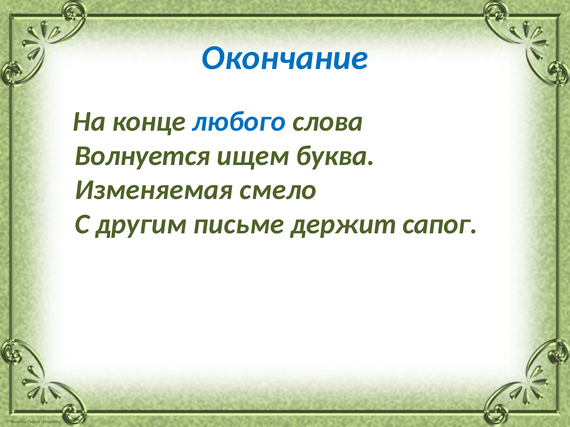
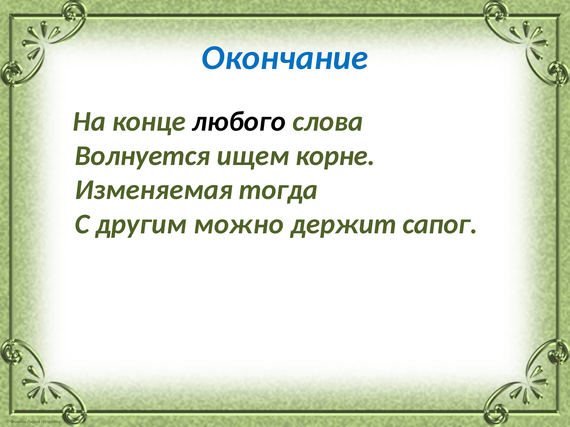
любого colour: blue -> black
буква: буква -> корне
смело: смело -> тогда
письме: письме -> можно
